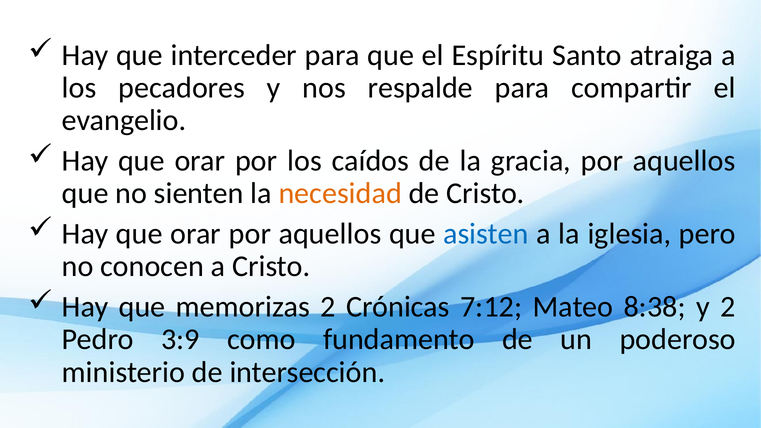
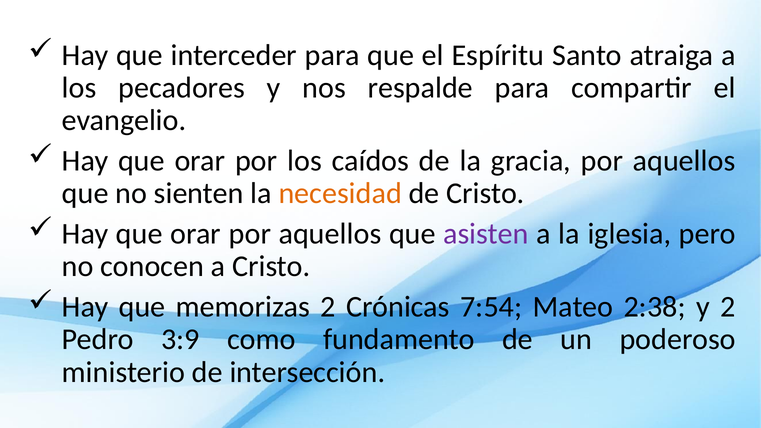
asisten colour: blue -> purple
7:12: 7:12 -> 7:54
8:38: 8:38 -> 2:38
